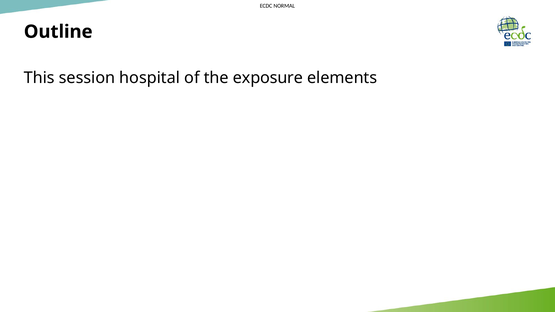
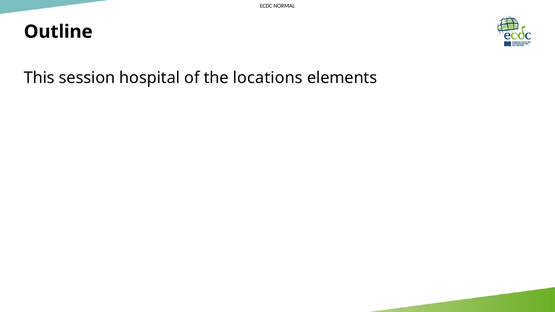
exposure: exposure -> locations
